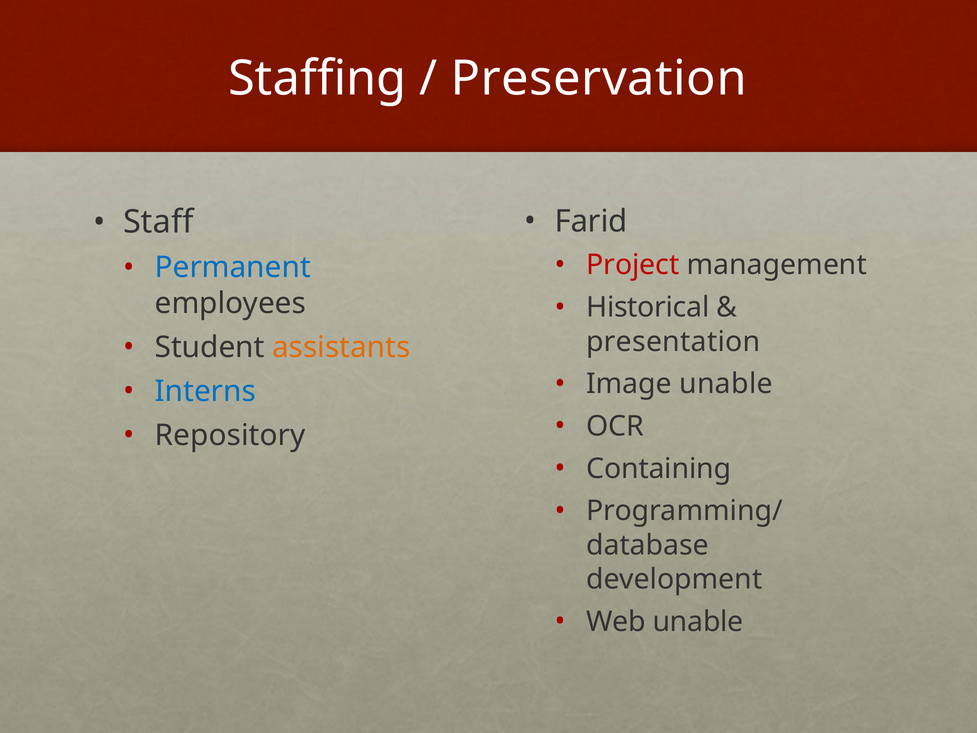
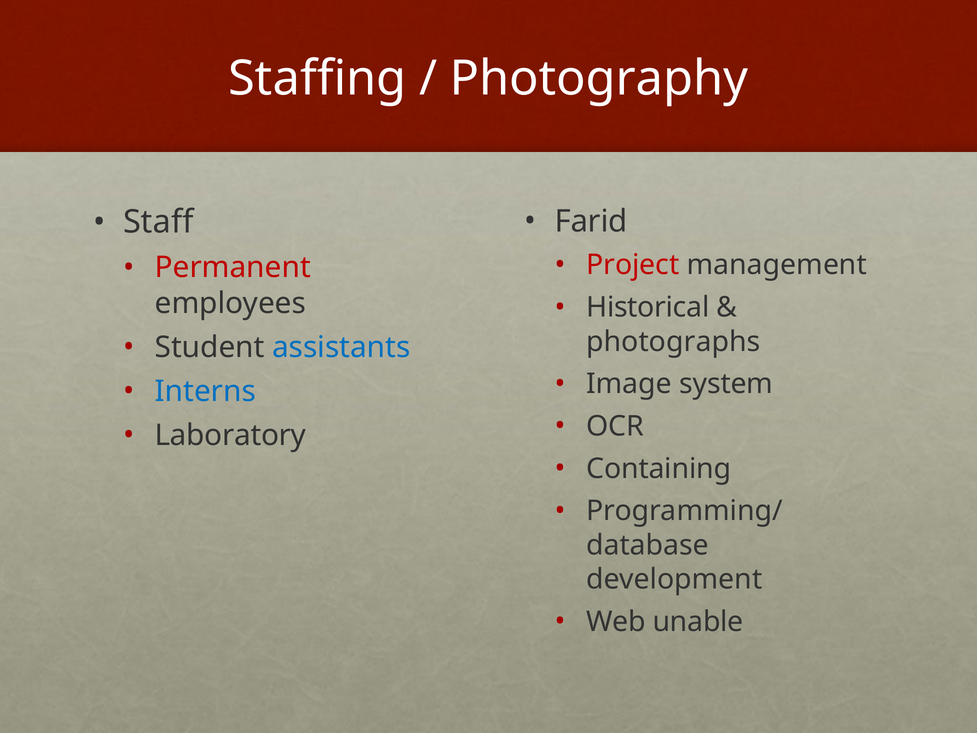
Preservation: Preservation -> Photography
Permanent colour: blue -> red
presentation: presentation -> photographs
assistants colour: orange -> blue
Image unable: unable -> system
Repository: Repository -> Laboratory
